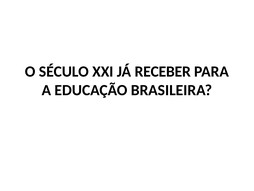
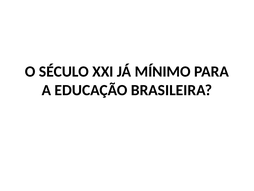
RECEBER: RECEBER -> MÍNIMO
